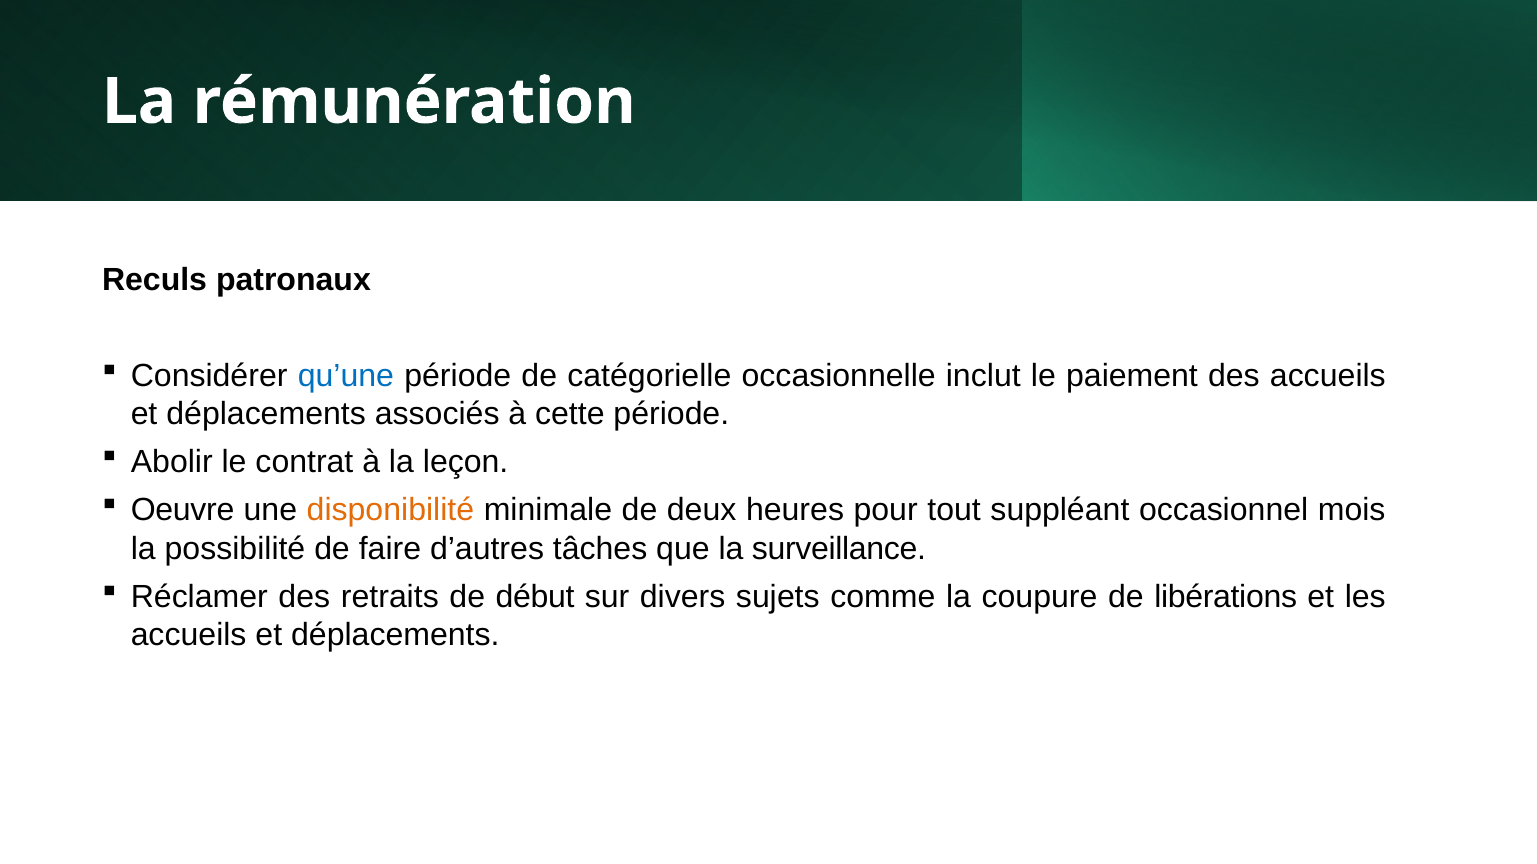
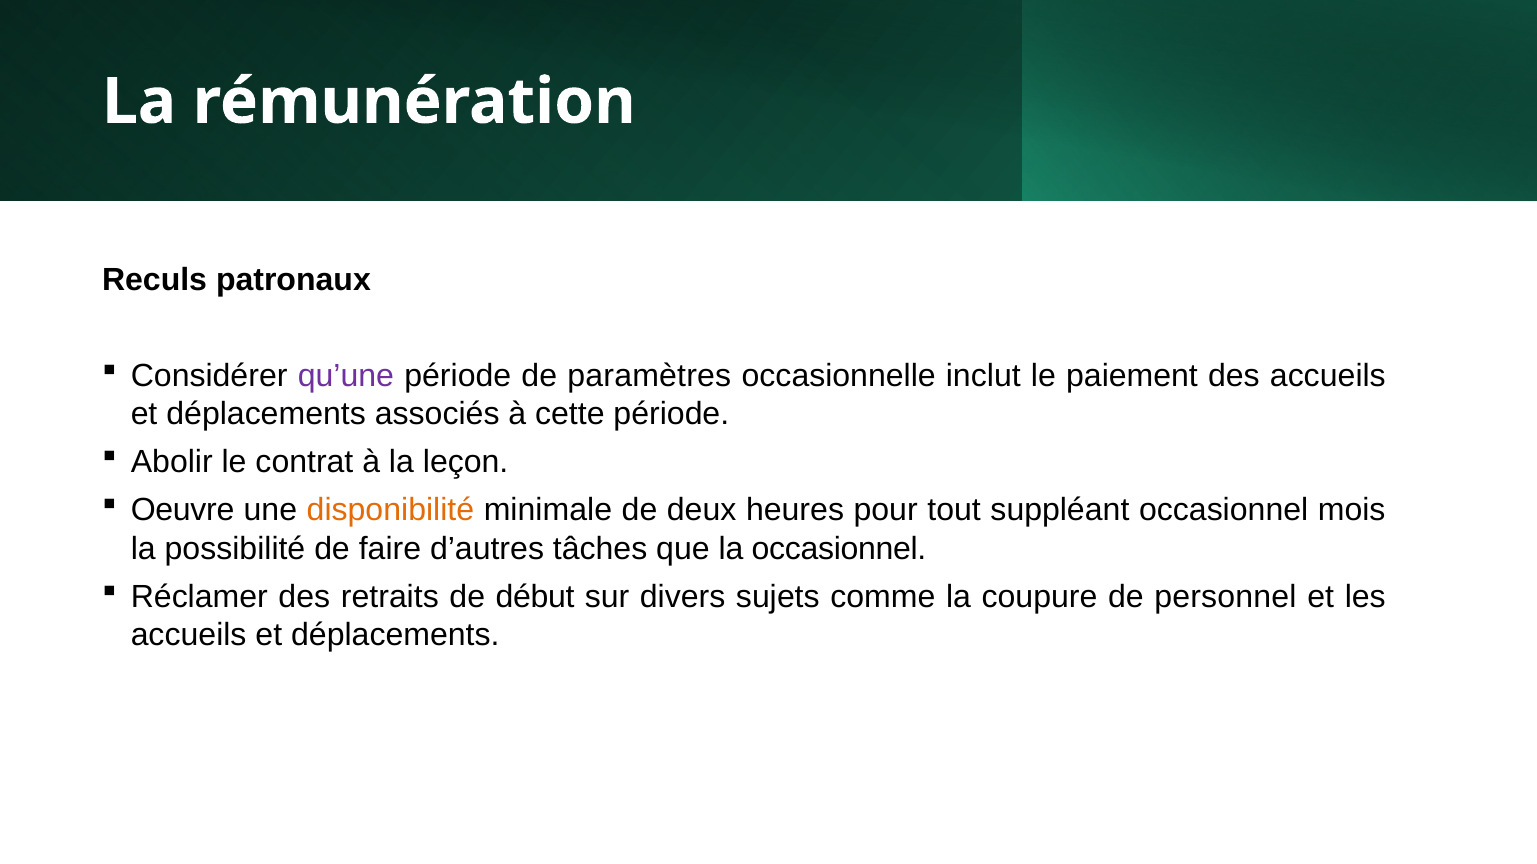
qu’une colour: blue -> purple
catégorielle: catégorielle -> paramètres
la surveillance: surveillance -> occasionnel
libérations: libérations -> personnel
